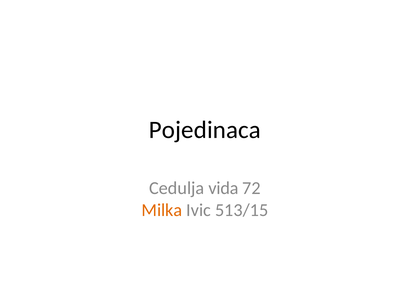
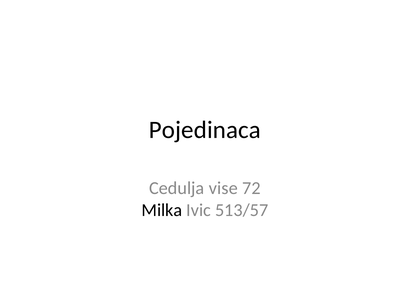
vida: vida -> vise
Milka colour: orange -> black
513/15: 513/15 -> 513/57
